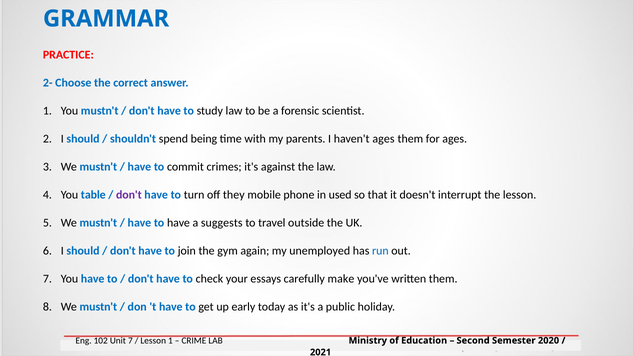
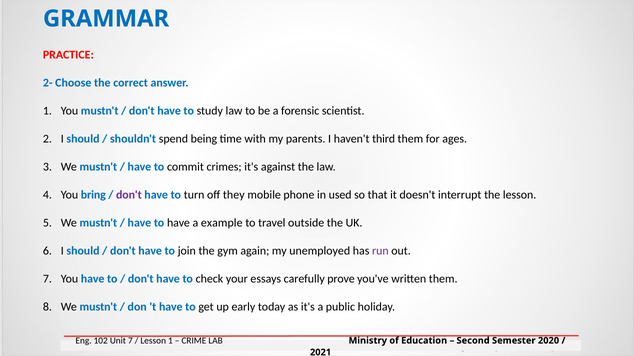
haven't ages: ages -> third
table: table -> bring
suggests: suggests -> example
run colour: blue -> purple
make: make -> prove
